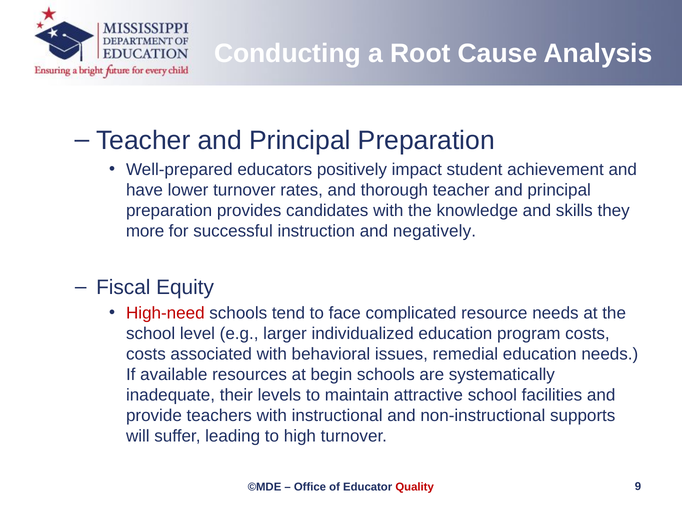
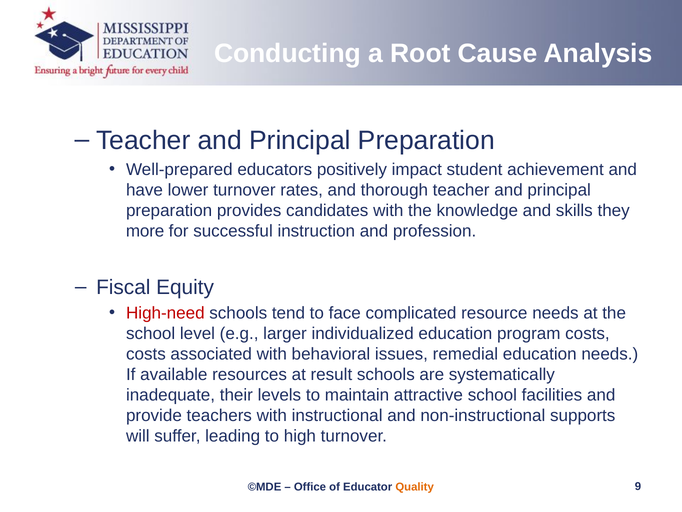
negatively: negatively -> profession
begin: begin -> result
Quality colour: red -> orange
